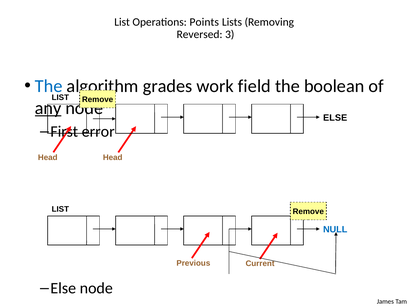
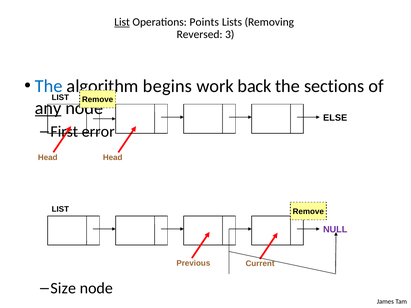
List at (122, 22) underline: none -> present
grades: grades -> begins
field: field -> back
boolean: boolean -> sections
NULL colour: blue -> purple
Else at (63, 289): Else -> Size
